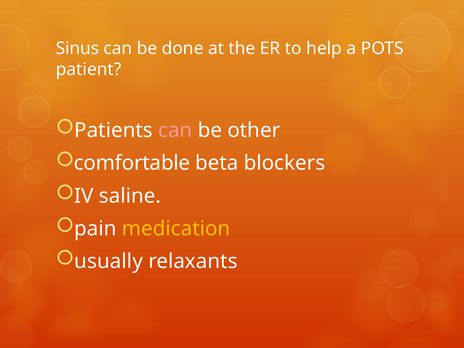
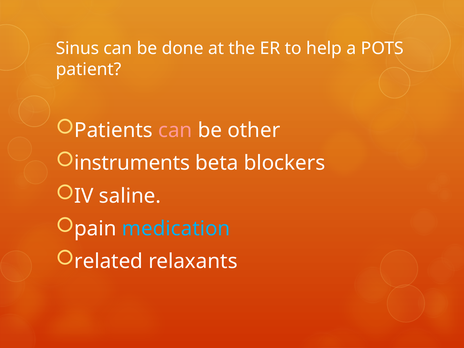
comfortable: comfortable -> instruments
medication colour: yellow -> light blue
usually: usually -> related
